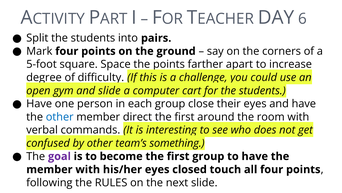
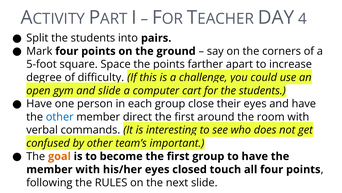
6: 6 -> 4
something: something -> important
goal colour: purple -> orange
